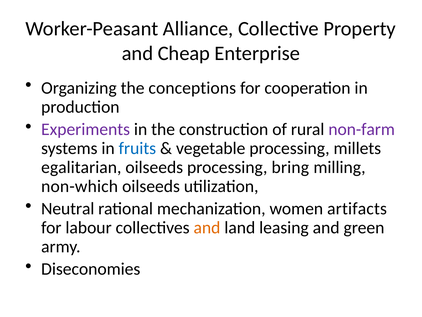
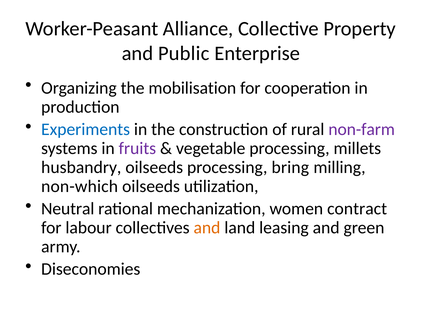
Cheap: Cheap -> Public
conceptions: conceptions -> mobilisation
Experiments colour: purple -> blue
fruits colour: blue -> purple
egalitarian: egalitarian -> husbandry
artifacts: artifacts -> contract
